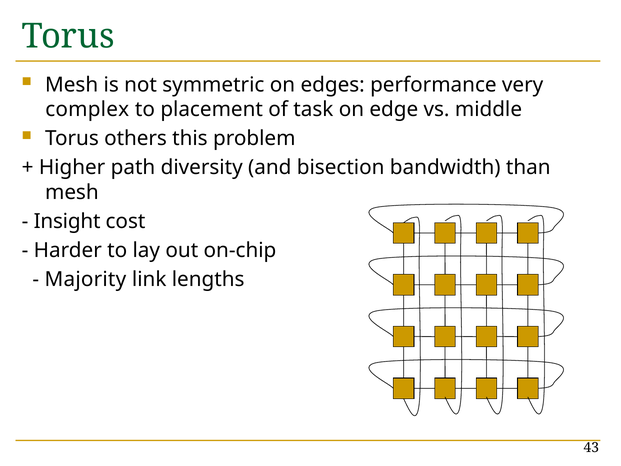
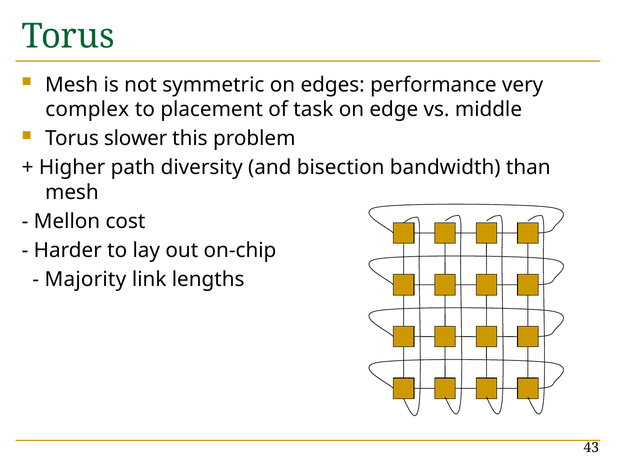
others: others -> slower
Insight: Insight -> Mellon
